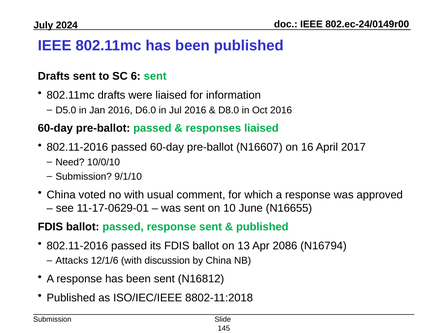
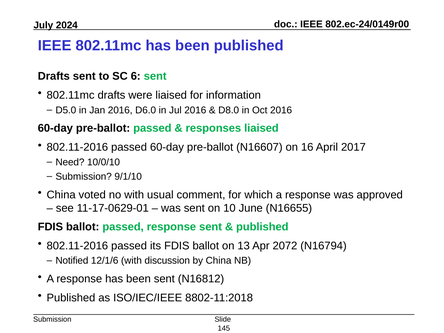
2086: 2086 -> 2072
Attacks: Attacks -> Notified
